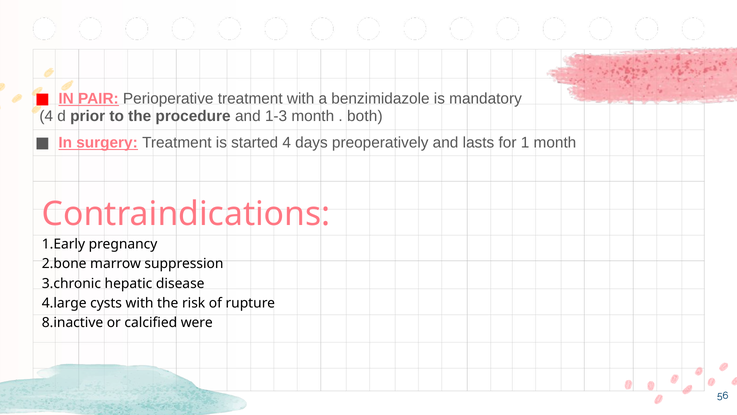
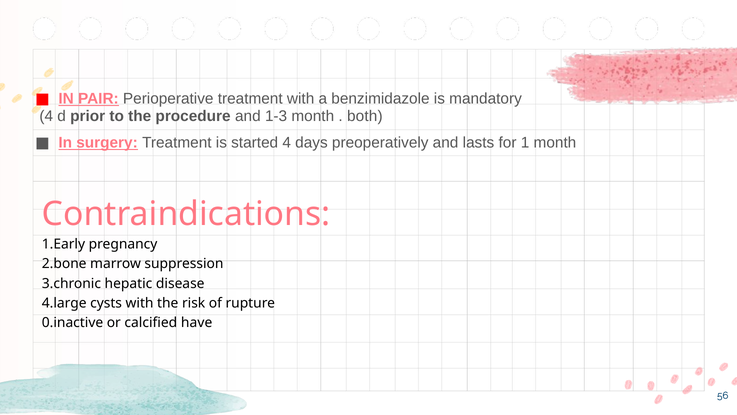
8.inactive: 8.inactive -> 0.inactive
were: were -> have
